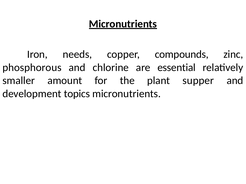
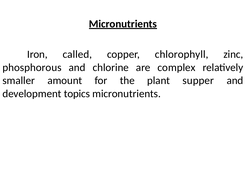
needs: needs -> called
compounds: compounds -> chlorophyll
essential: essential -> complex
